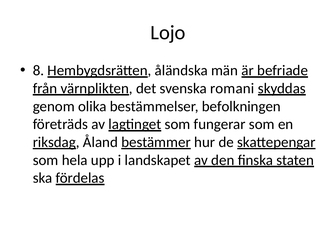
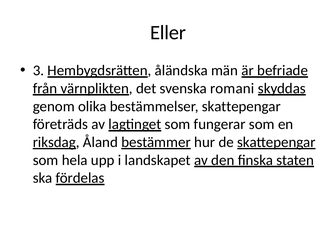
Lojo: Lojo -> Eller
8: 8 -> 3
bestämmelser befolkningen: befolkningen -> skattepengar
